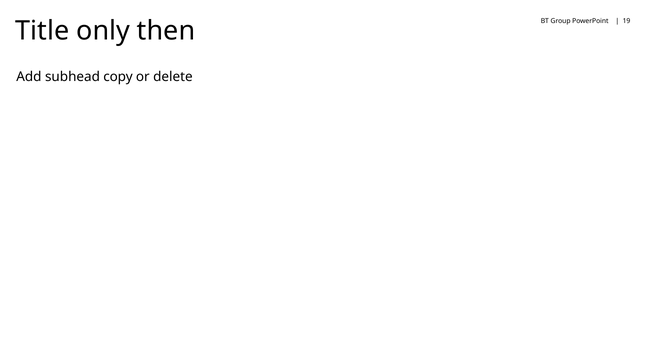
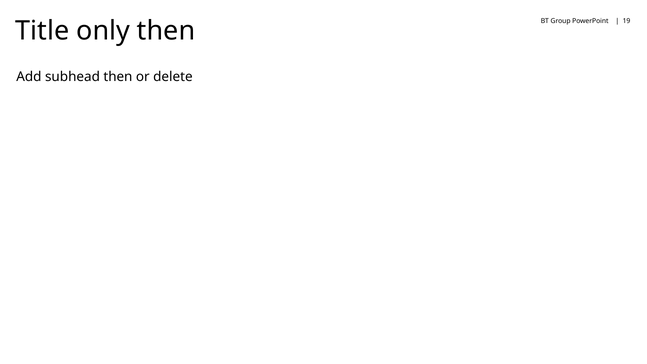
subhead copy: copy -> then
